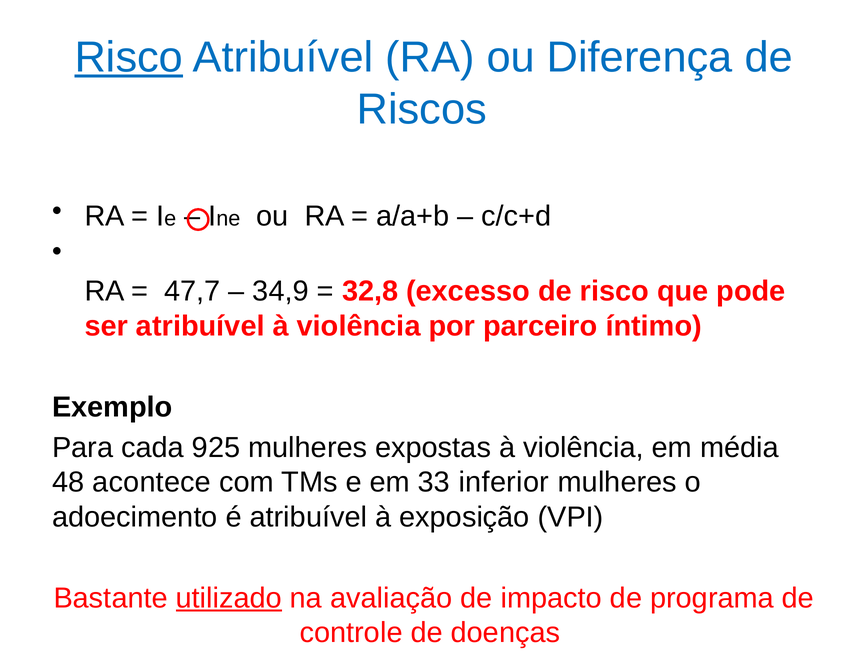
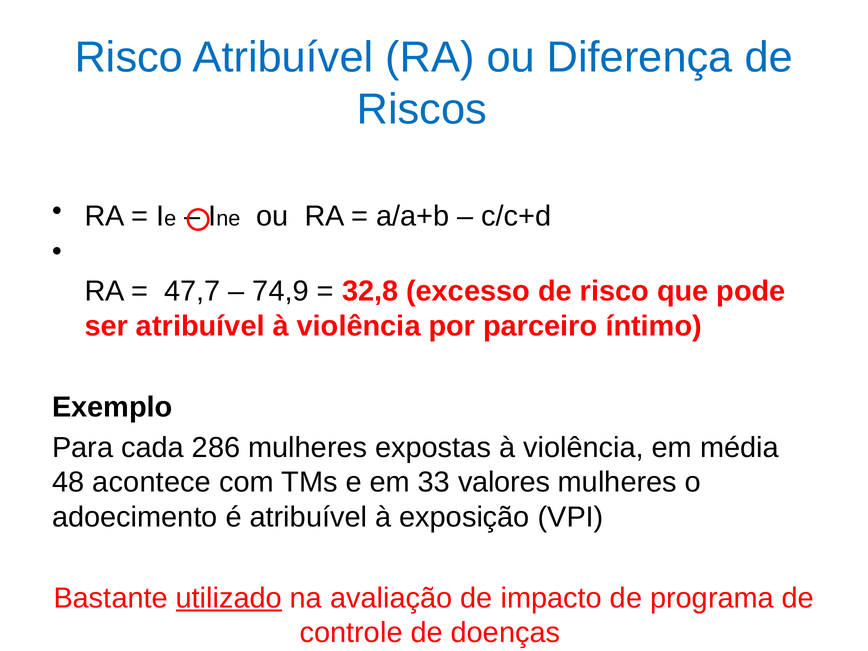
Risco at (129, 57) underline: present -> none
34,9: 34,9 -> 74,9
925: 925 -> 286
inferior: inferior -> valores
